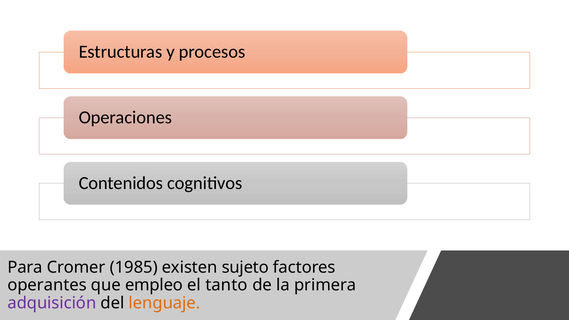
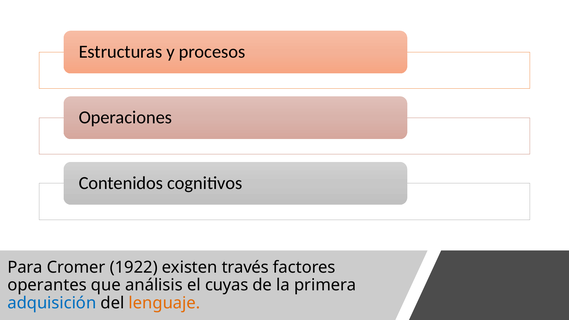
1985: 1985 -> 1922
sujeto: sujeto -> través
empleo: empleo -> análisis
tanto: tanto -> cuyas
adquisición colour: purple -> blue
